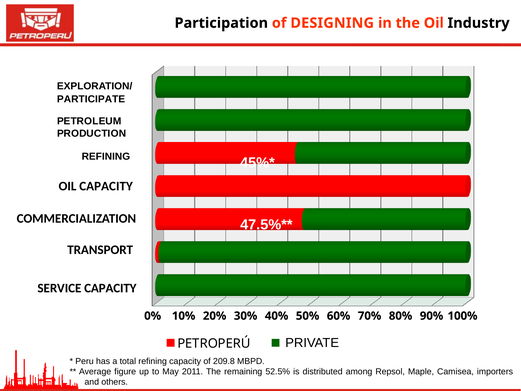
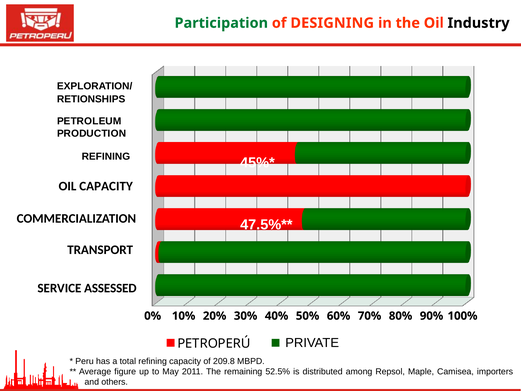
Participation colour: black -> green
PARTICIPATE: PARTICIPATE -> RETIONSHIPS
SERVICE CAPACITY: CAPACITY -> ASSESSED
